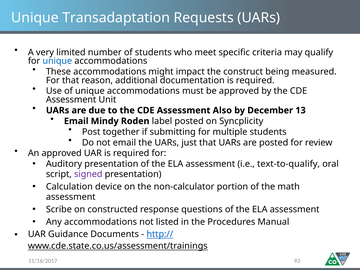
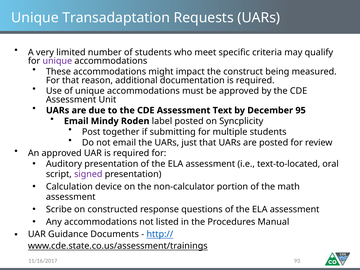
unique at (57, 61) colour: blue -> purple
Also: Also -> Text
13: 13 -> 95
text-to-qualify: text-to-qualify -> text-to-located
